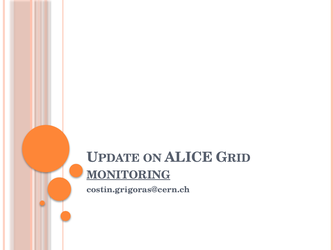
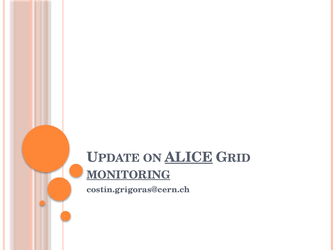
ALICE underline: none -> present
